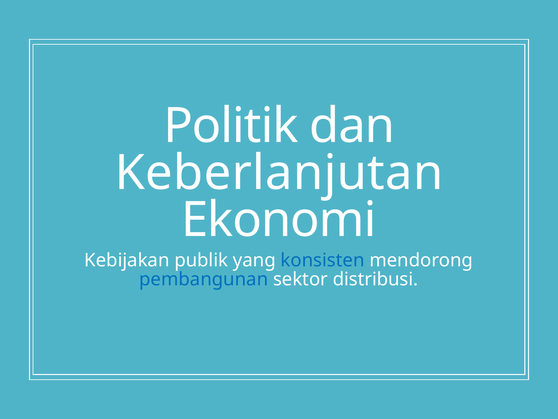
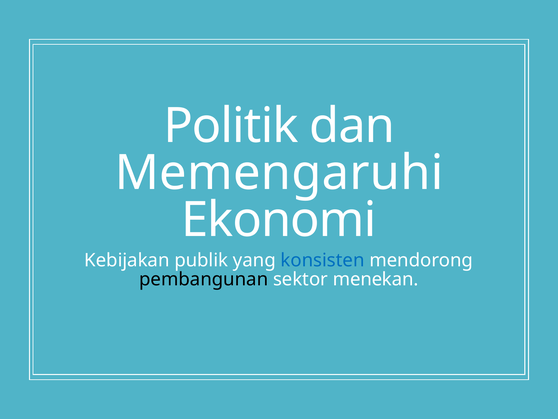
Keberlanjutan: Keberlanjutan -> Memengaruhi
pembangunan colour: blue -> black
distribusi: distribusi -> menekan
